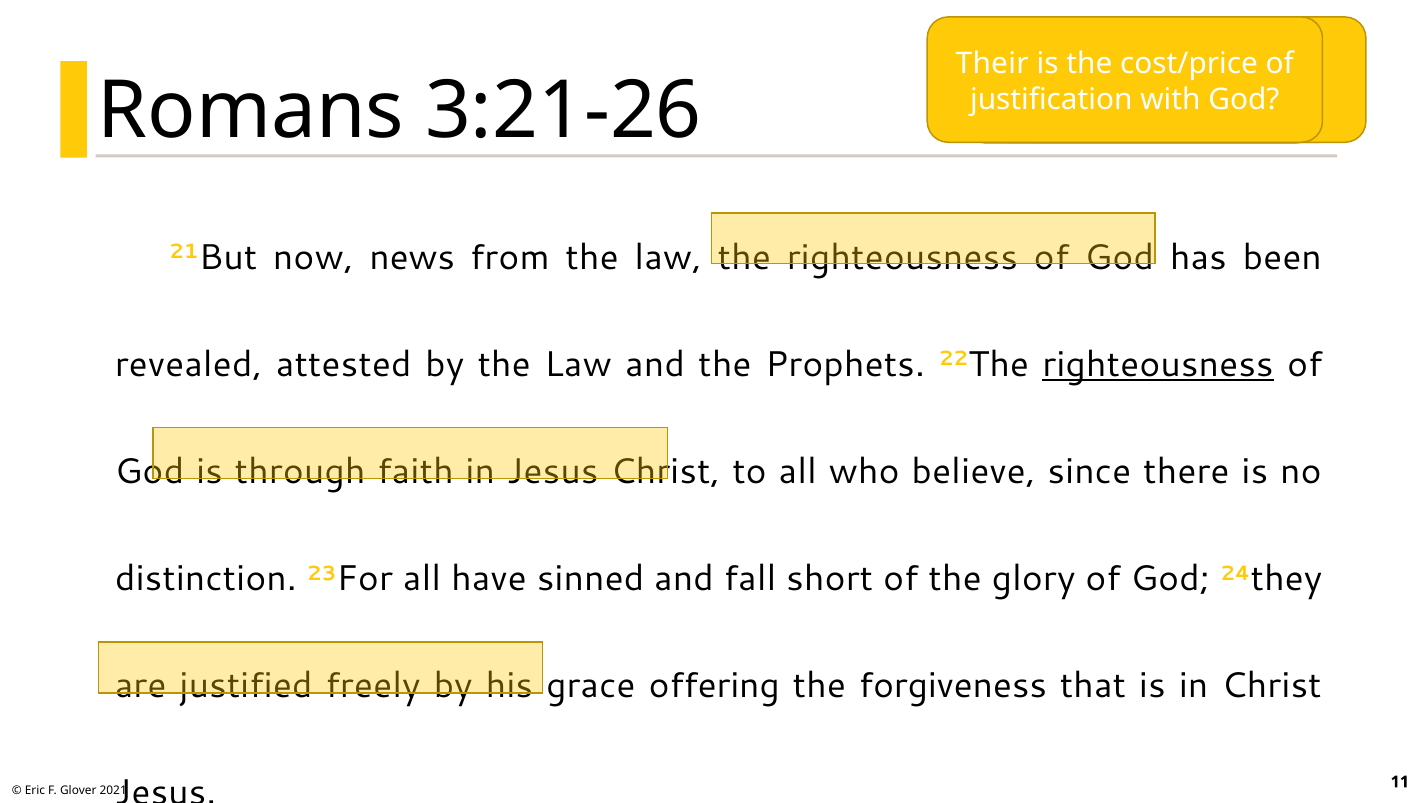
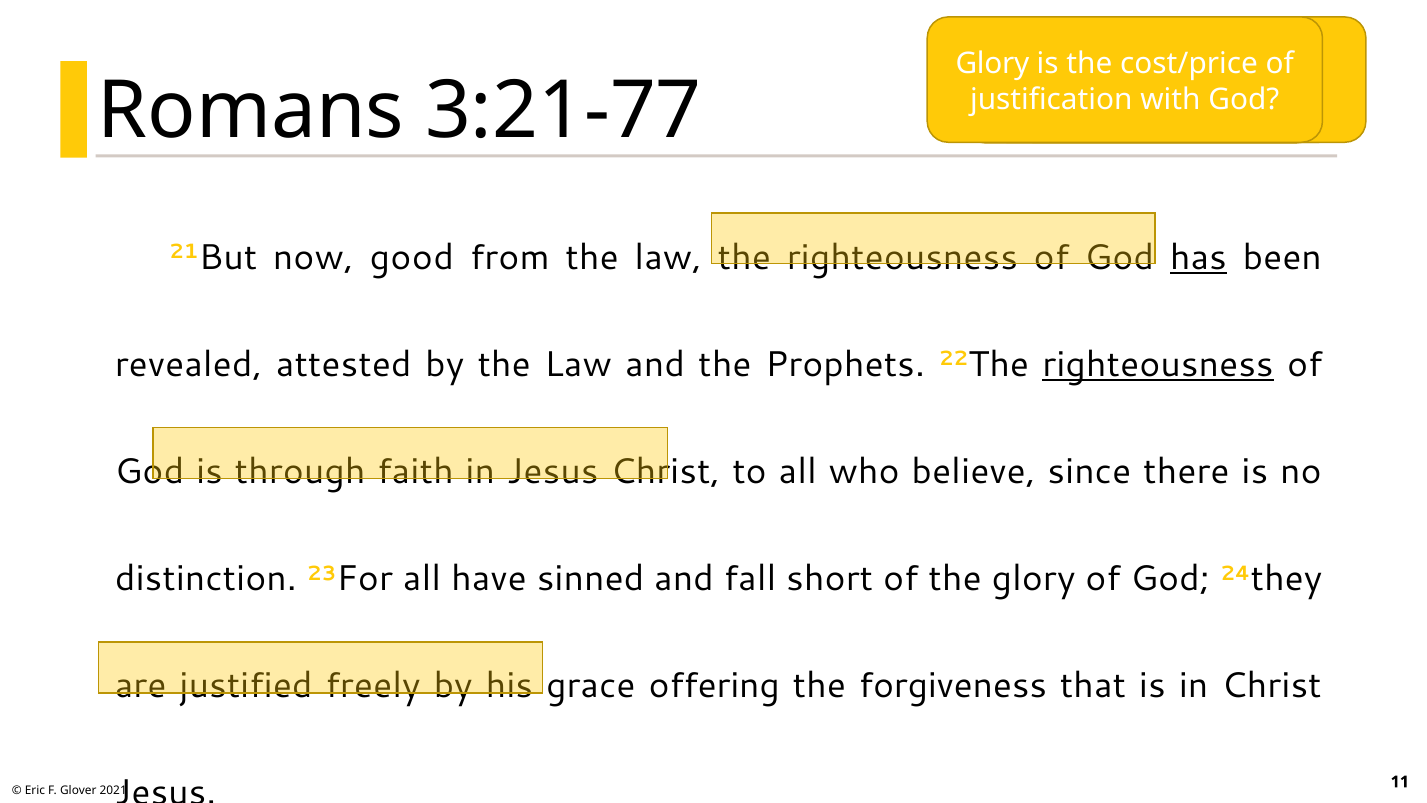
Their at (992, 64): Their -> Glory
3:21-26: 3:21-26 -> 3:21-77
news: news -> good
has at (1198, 258) underline: none -> present
